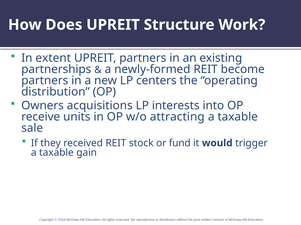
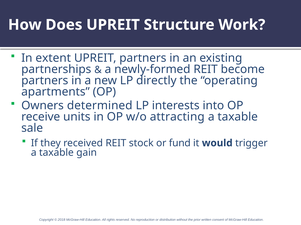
centers: centers -> directly
distribution at (55, 92): distribution -> apartments
acquisitions: acquisitions -> determined
